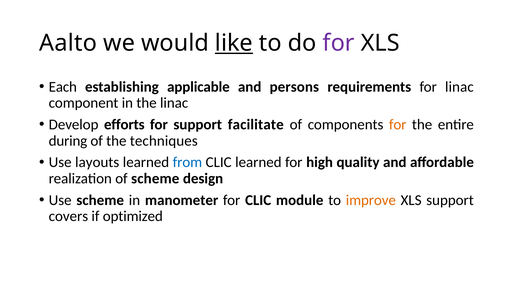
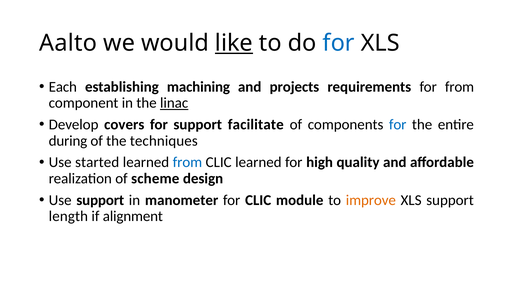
for at (339, 43) colour: purple -> blue
applicable: applicable -> machining
persons: persons -> projects
for linac: linac -> from
linac at (174, 103) underline: none -> present
efforts: efforts -> covers
for at (398, 124) colour: orange -> blue
layouts: layouts -> started
Use scheme: scheme -> support
covers: covers -> length
optimized: optimized -> alignment
